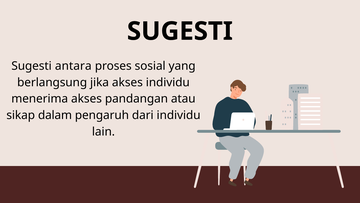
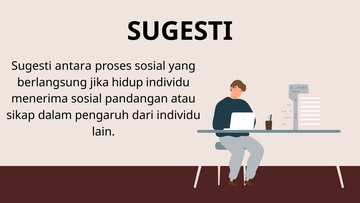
jika akses: akses -> hidup
menerima akses: akses -> sosial
